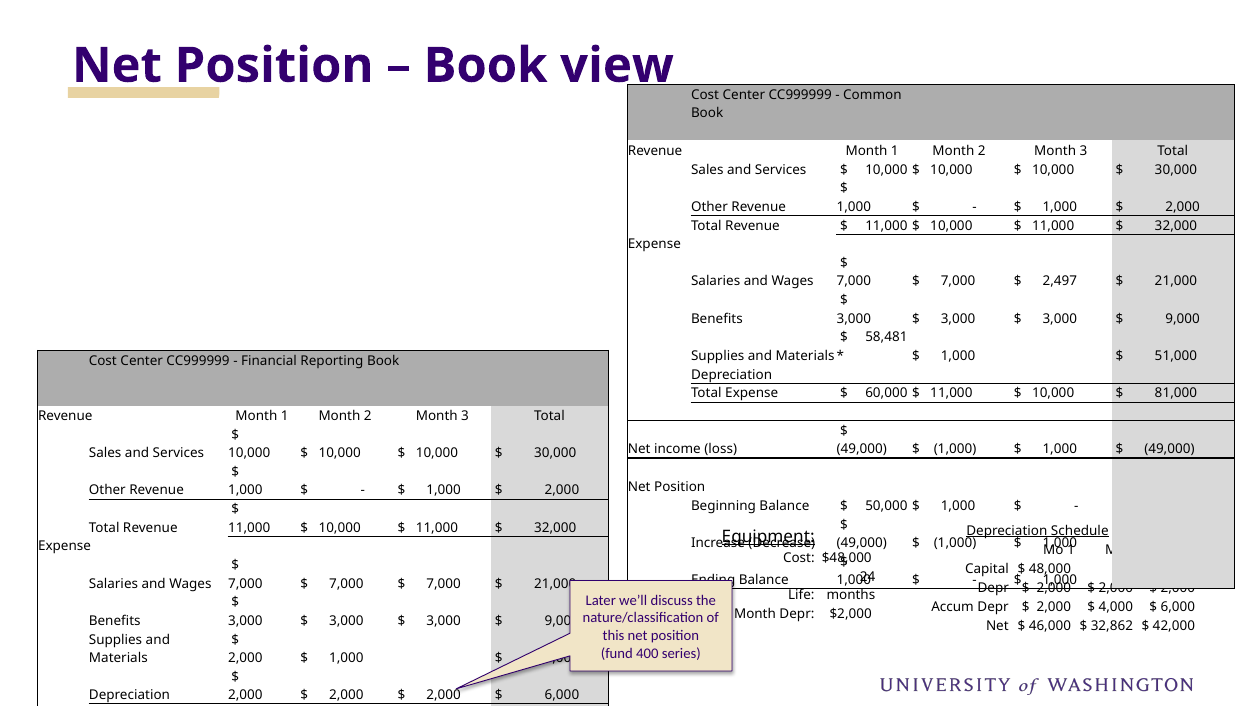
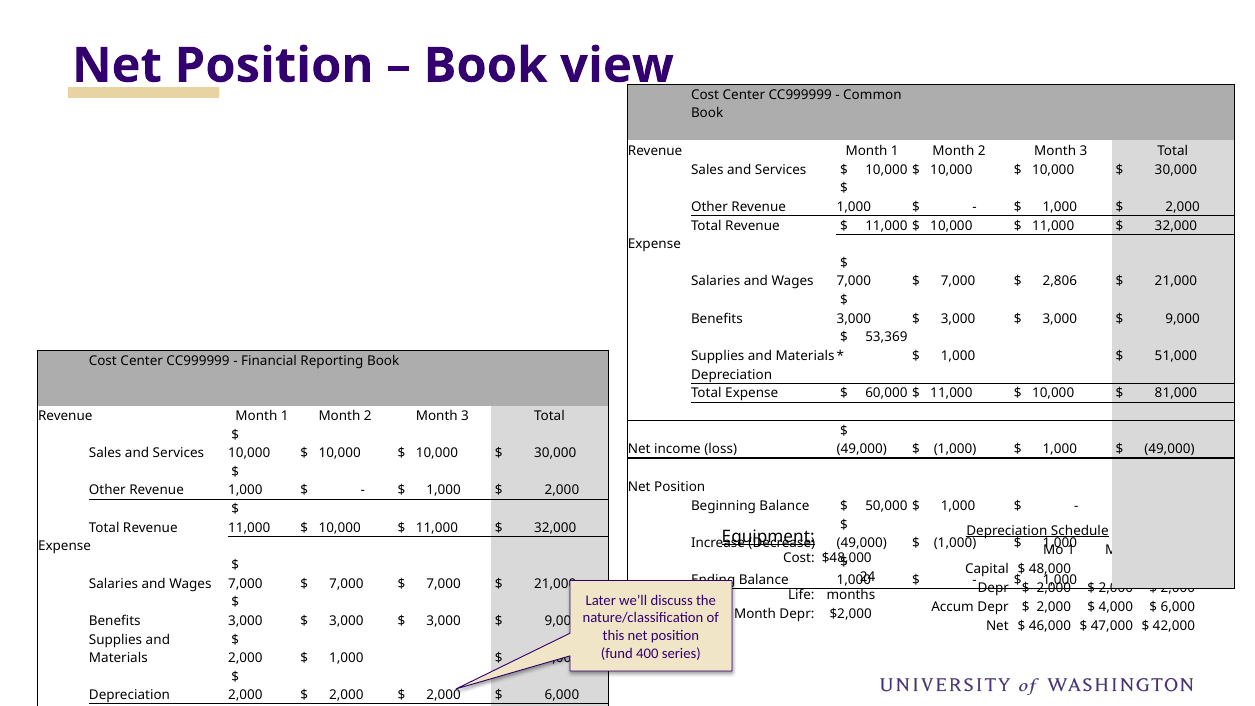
2,497: 2,497 -> 2,806
58,481: 58,481 -> 53,369
32,862 at (1112, 626): 32,862 -> 47,000
